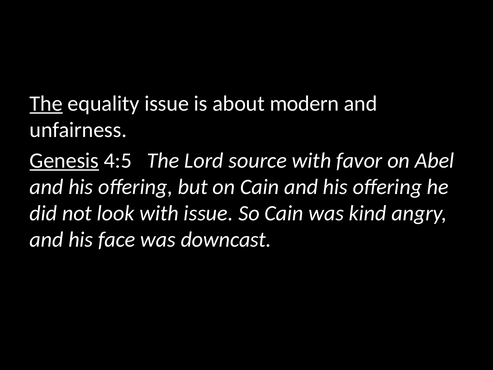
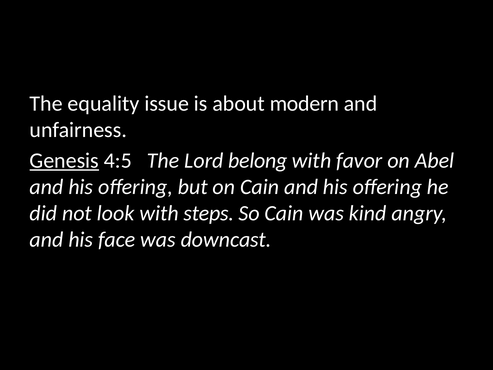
The at (46, 103) underline: present -> none
source: source -> belong
with issue: issue -> steps
